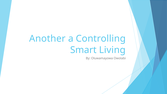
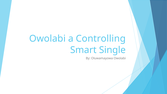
Another at (47, 39): Another -> Owolabi
Living: Living -> Single
